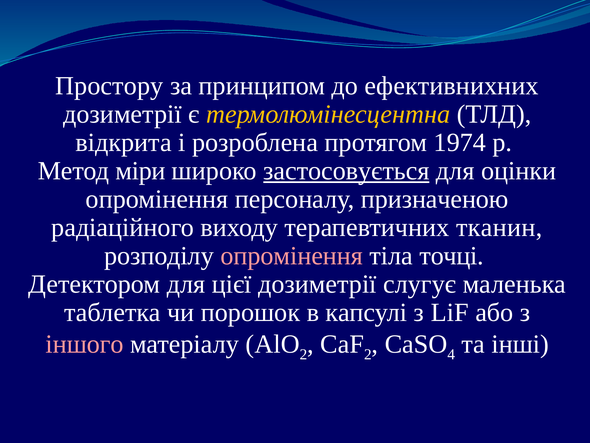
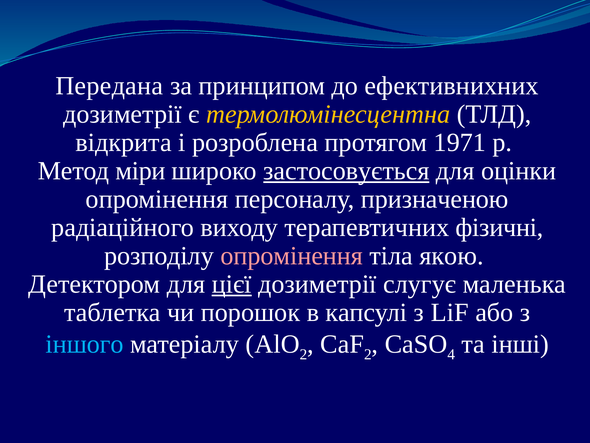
Простору: Простору -> Передана
1974: 1974 -> 1971
тканин: тканин -> фізичні
точці: точці -> якою
цієї underline: none -> present
іншого colour: pink -> light blue
